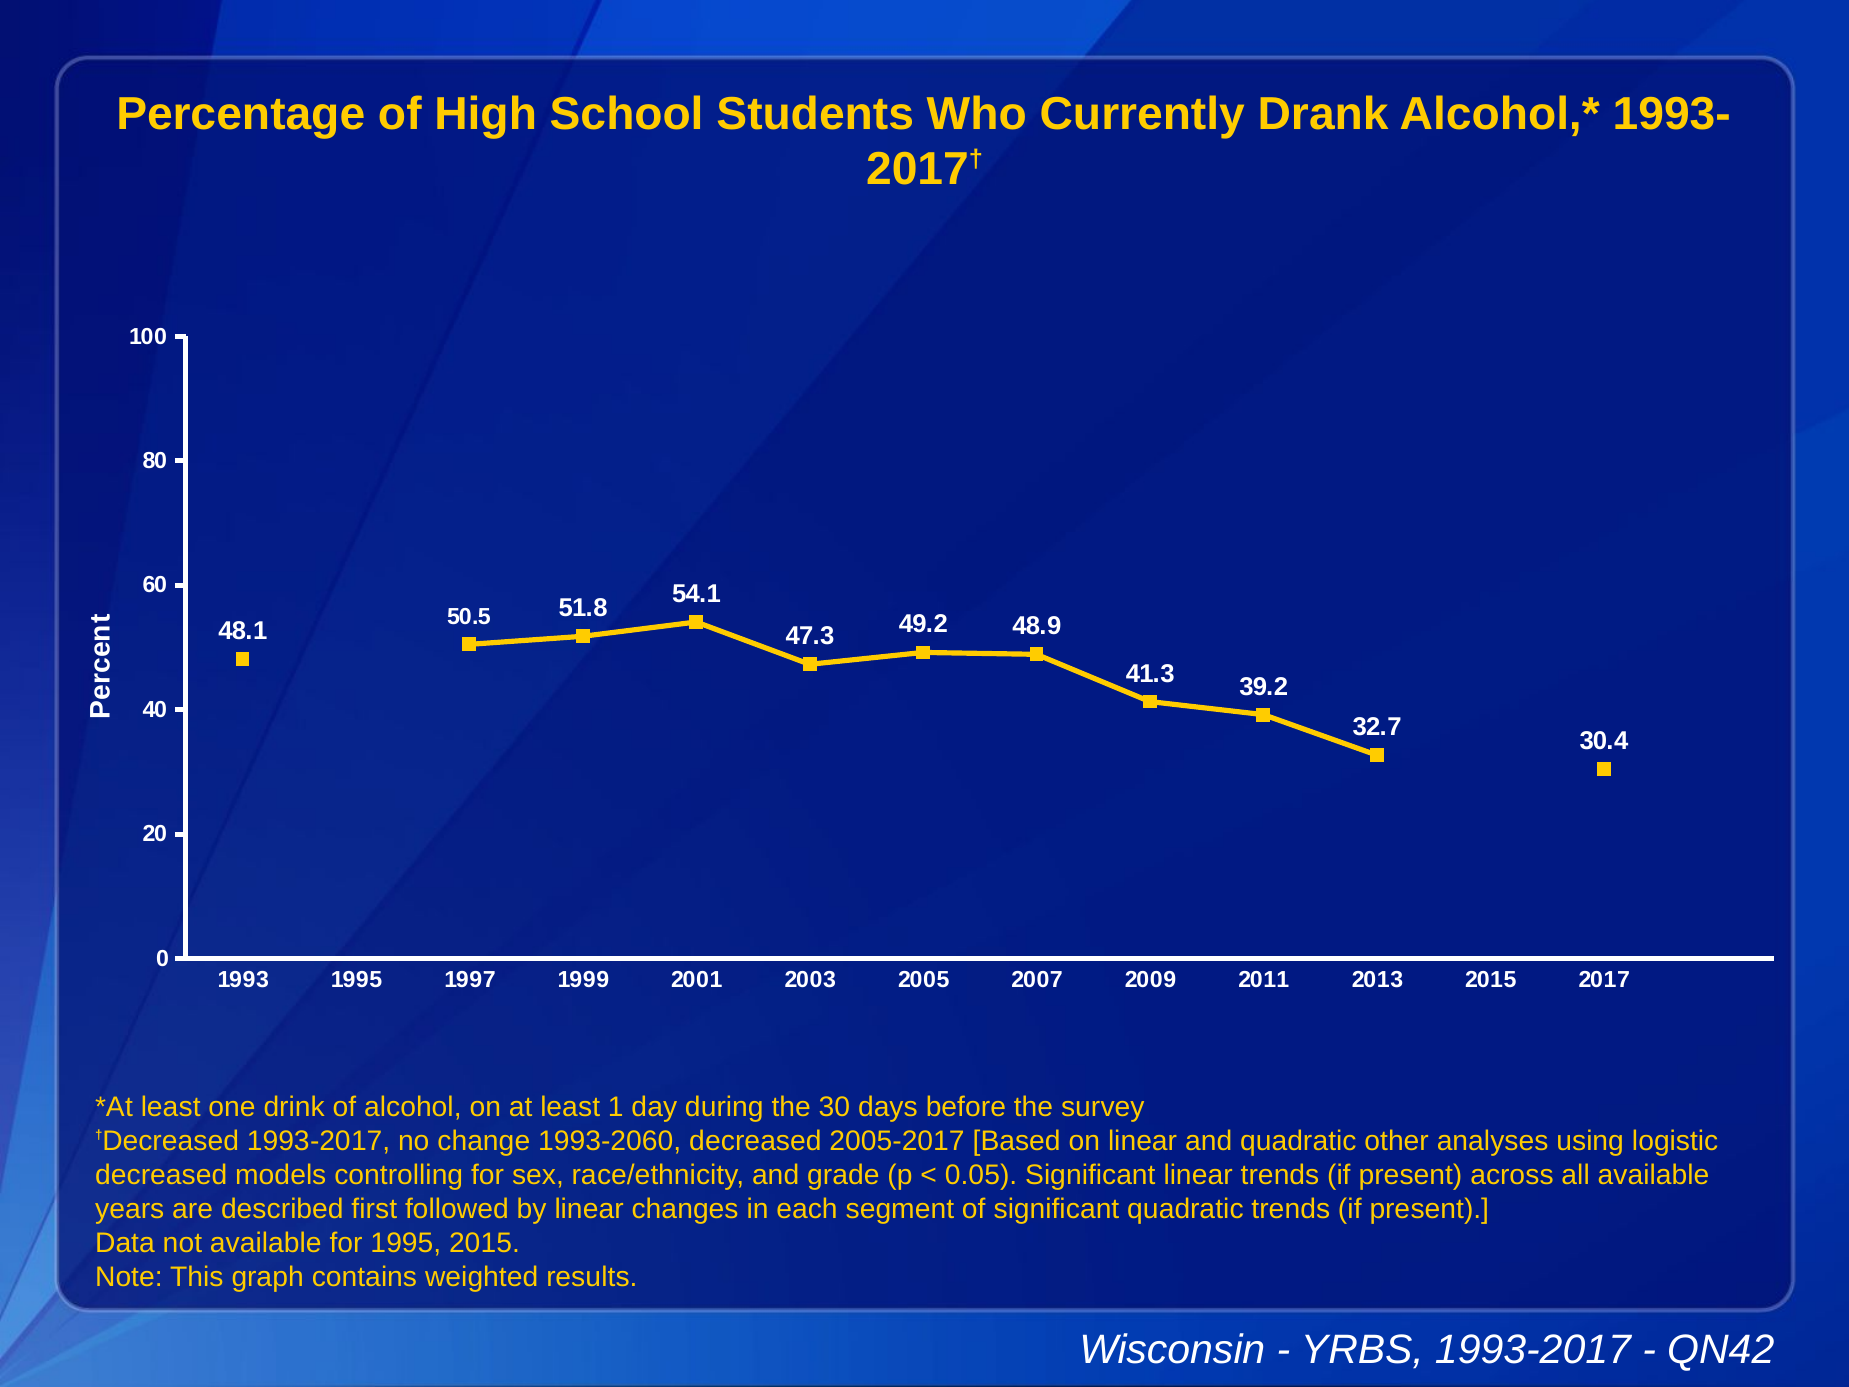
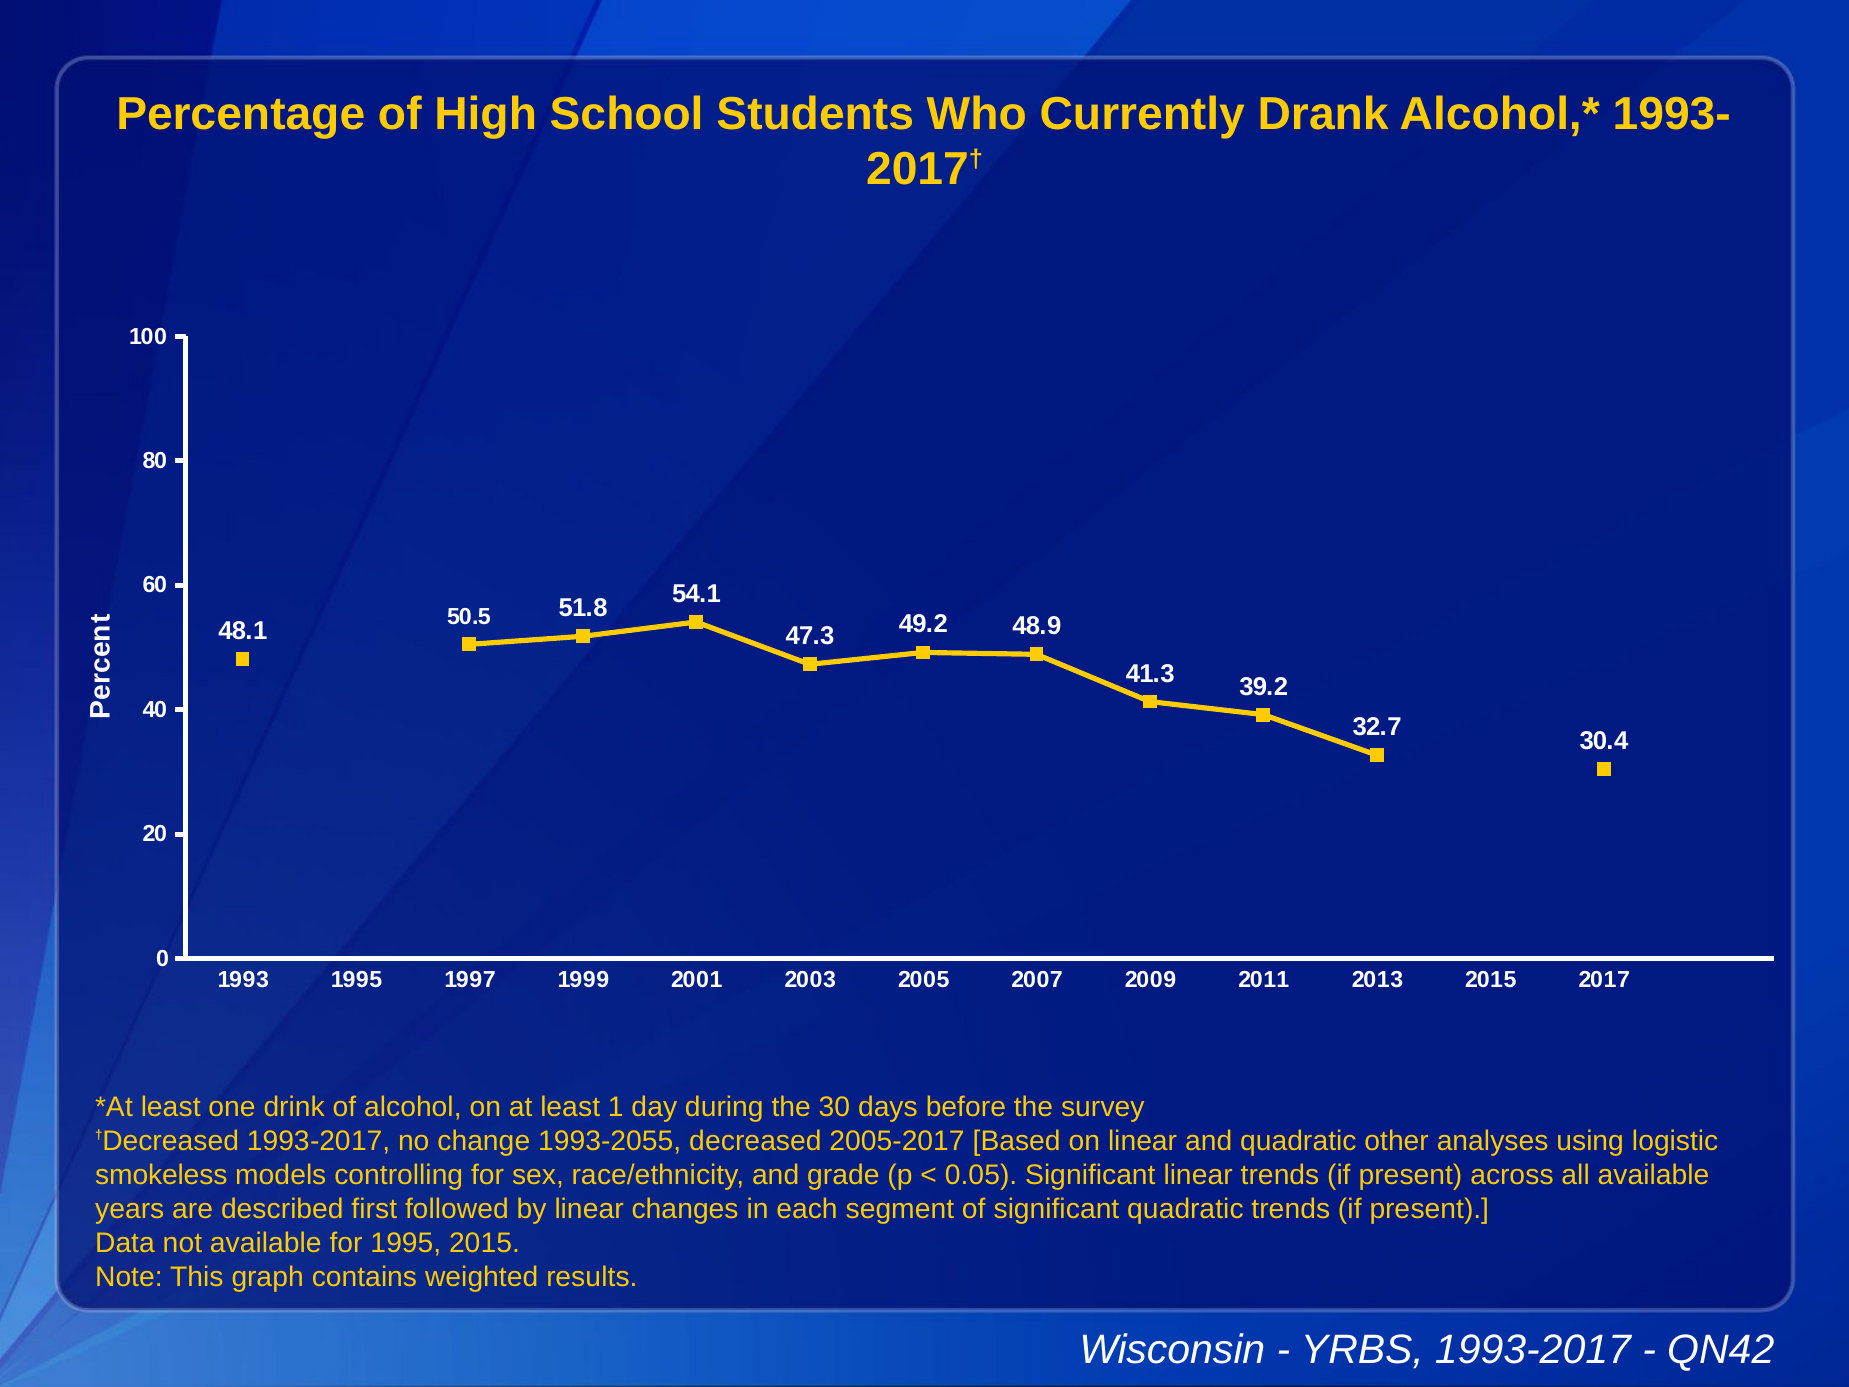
1993-2060: 1993-2060 -> 1993-2055
decreased at (161, 1175): decreased -> smokeless
